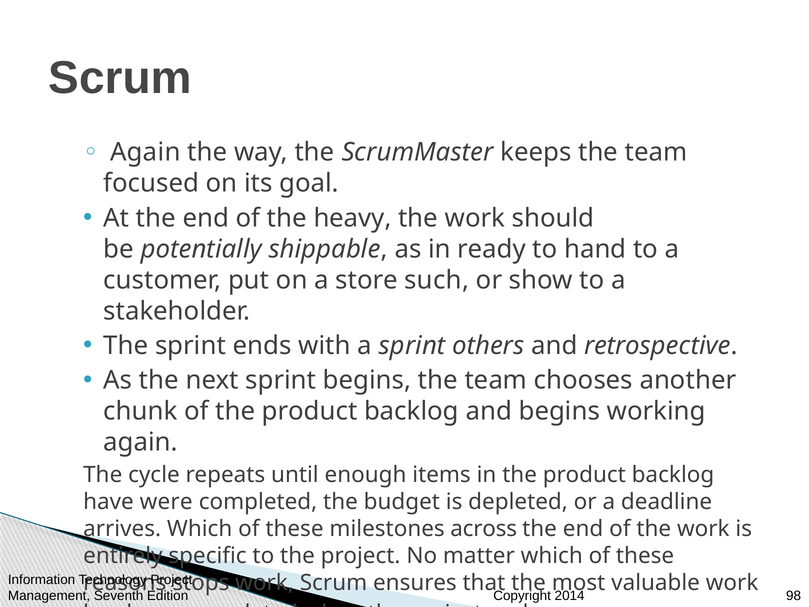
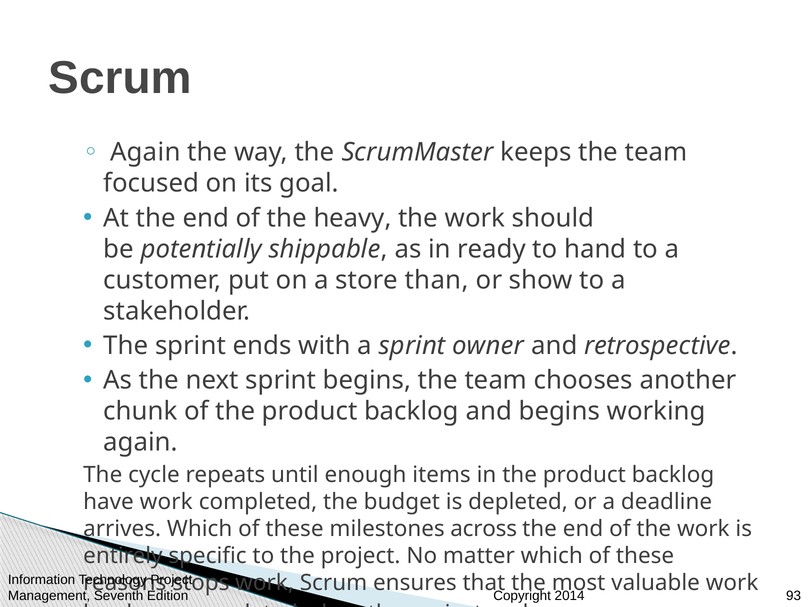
such: such -> than
others: others -> owner
have were: were -> work
98: 98 -> 93
